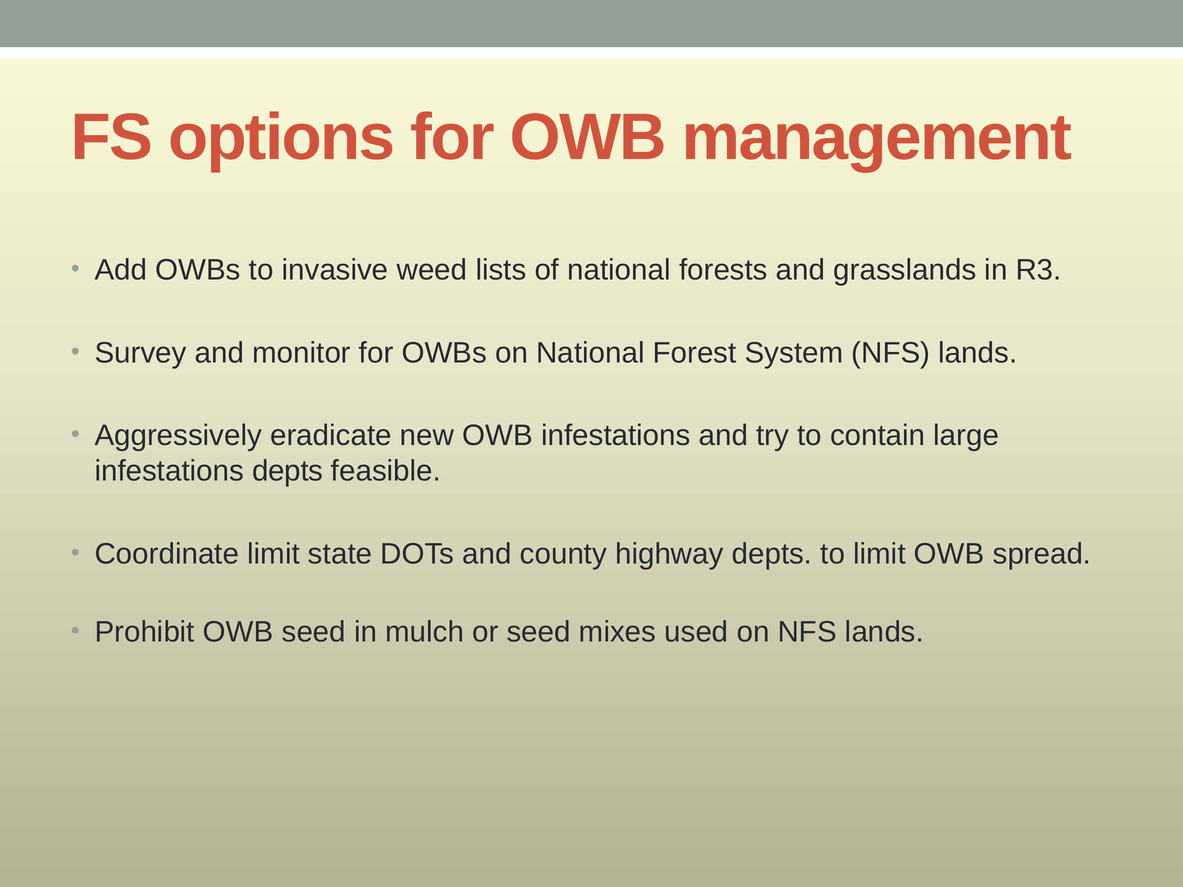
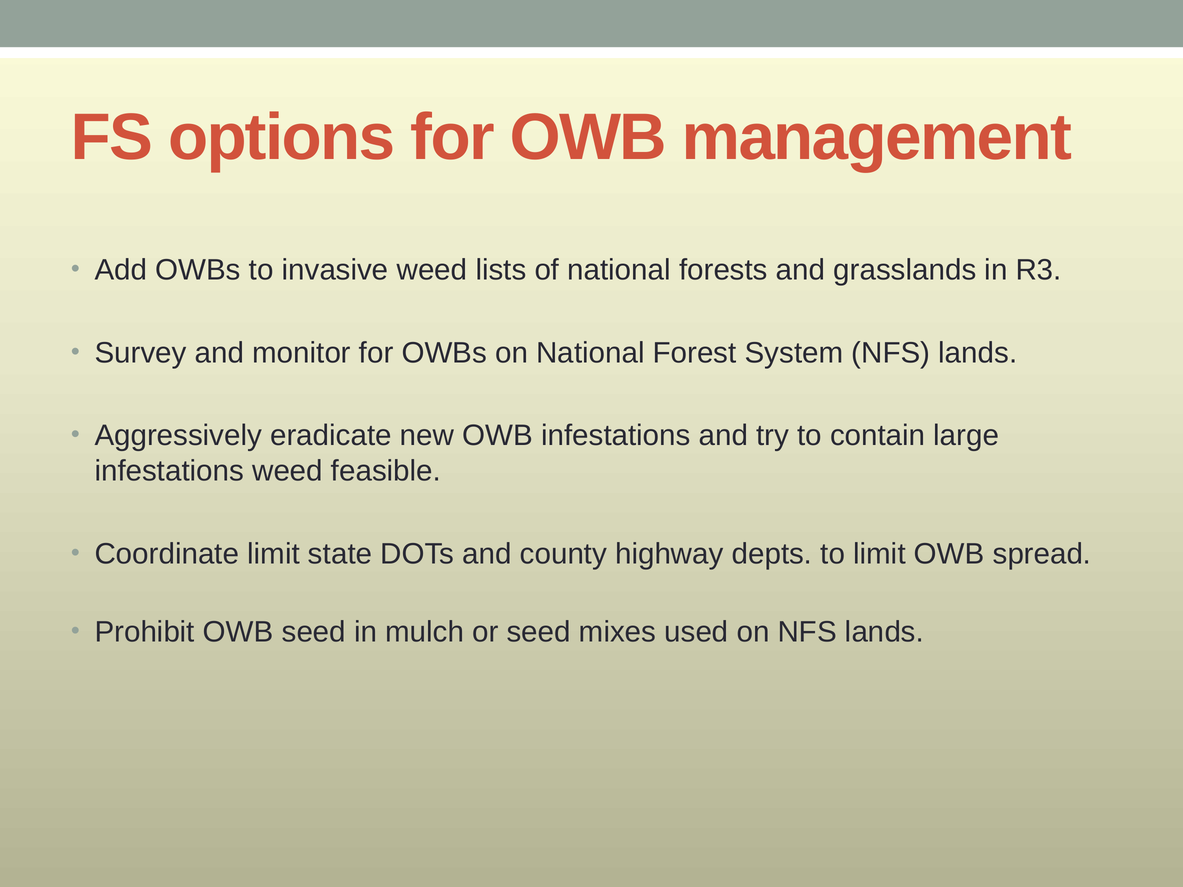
infestations depts: depts -> weed
